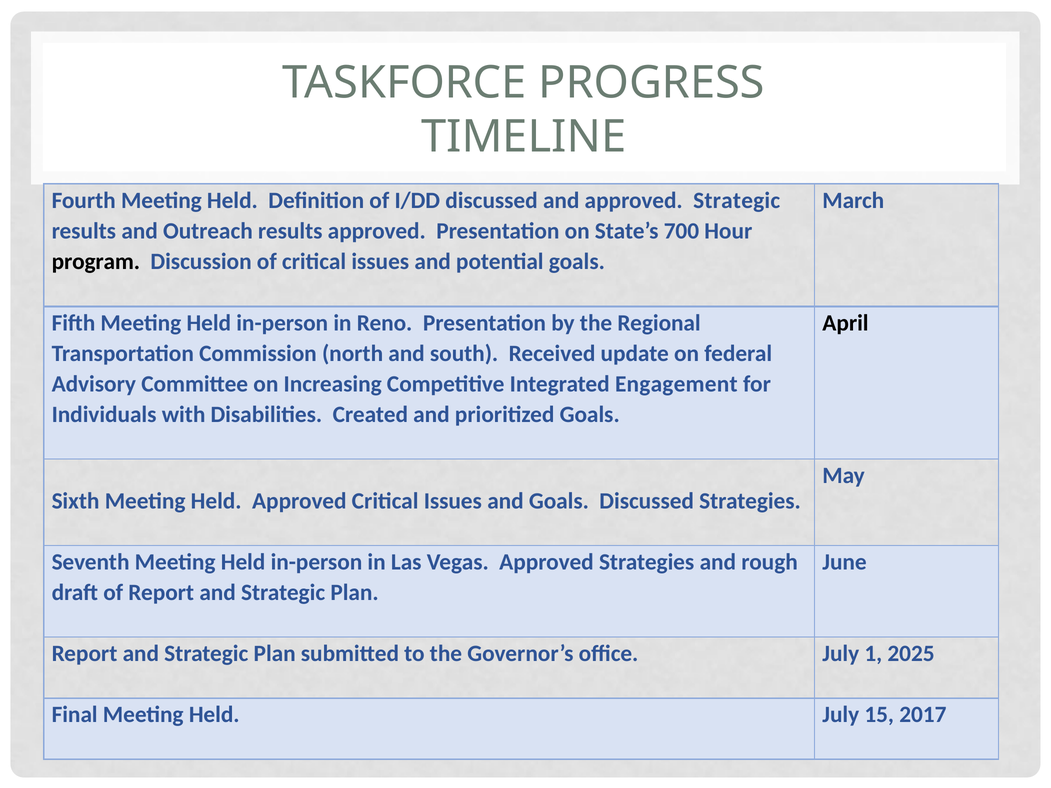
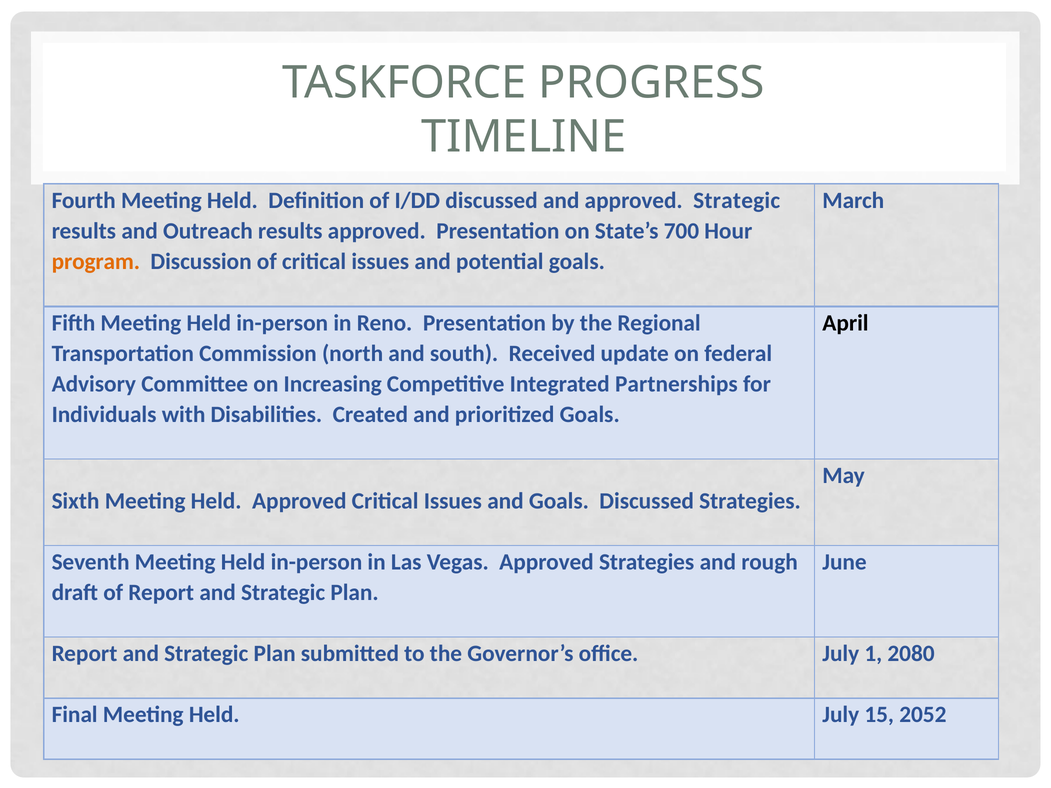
program colour: black -> orange
Engagement: Engagement -> Partnerships
2025: 2025 -> 2080
2017: 2017 -> 2052
